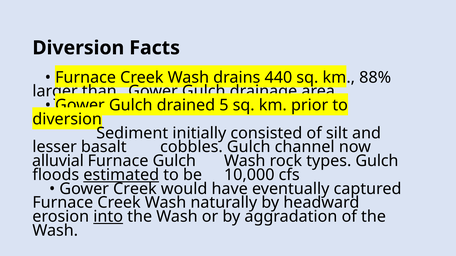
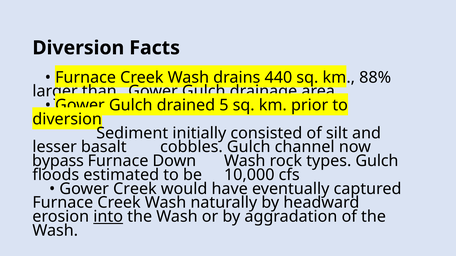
alluvial: alluvial -> bypass
Furnace Gulch: Gulch -> Down
estimated underline: present -> none
